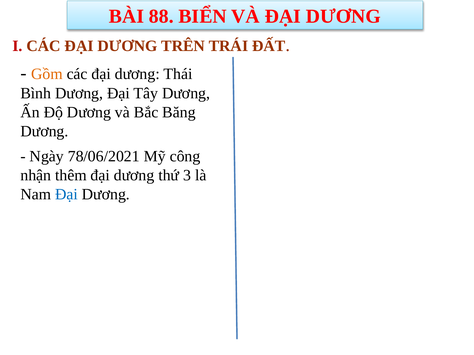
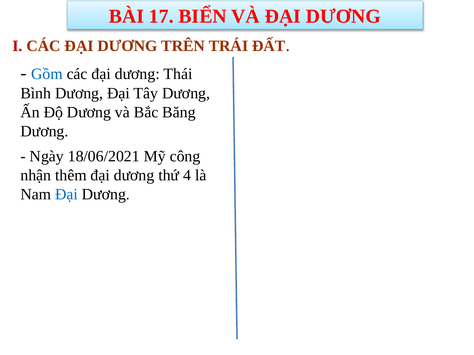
88: 88 -> 17
Gồm colour: orange -> blue
78/06/2021: 78/06/2021 -> 18/06/2021
3: 3 -> 4
